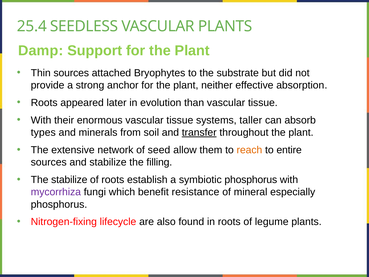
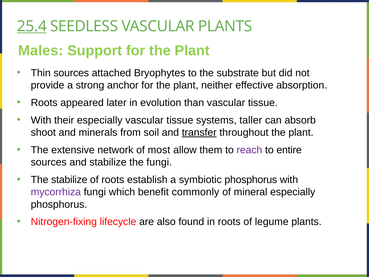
25.4 underline: none -> present
Damp: Damp -> Males
their enormous: enormous -> especially
types: types -> shoot
seed: seed -> most
reach colour: orange -> purple
the filling: filling -> fungi
resistance: resistance -> commonly
